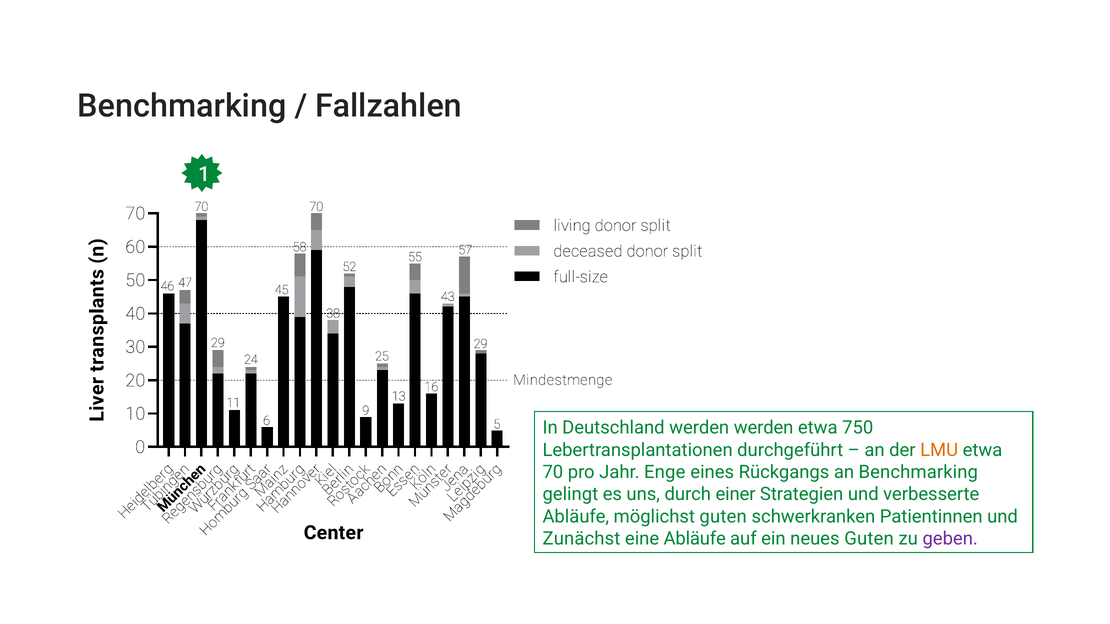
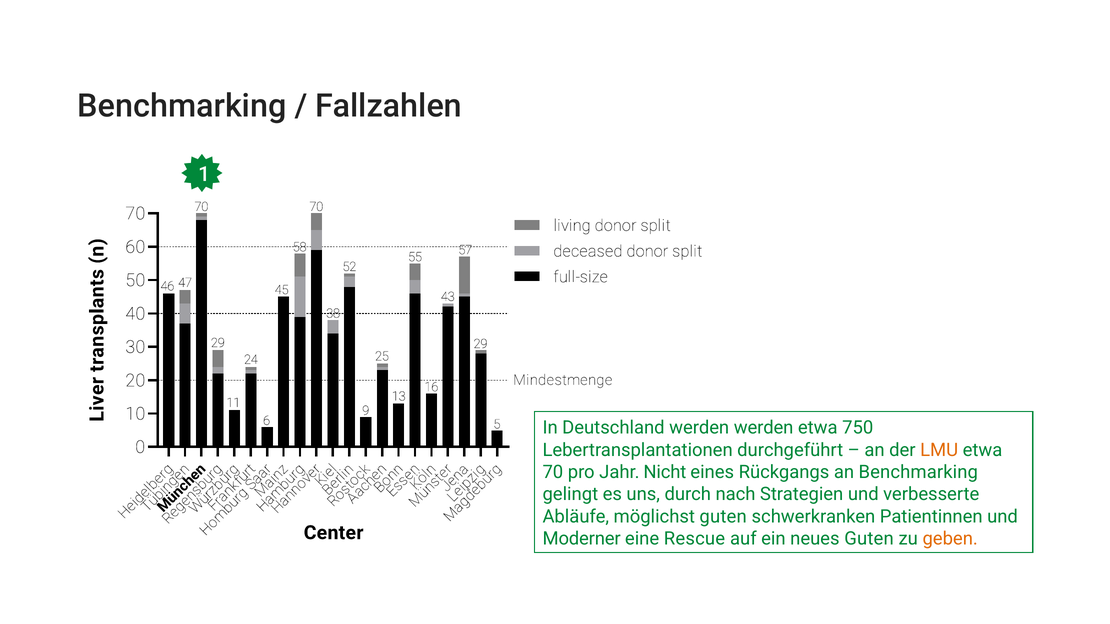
Enge: Enge -> Nicht
einer: einer -> nach
Zunächst: Zunächst -> Moderner
eine Abläufe: Abläufe -> Rescue
geben colour: purple -> orange
